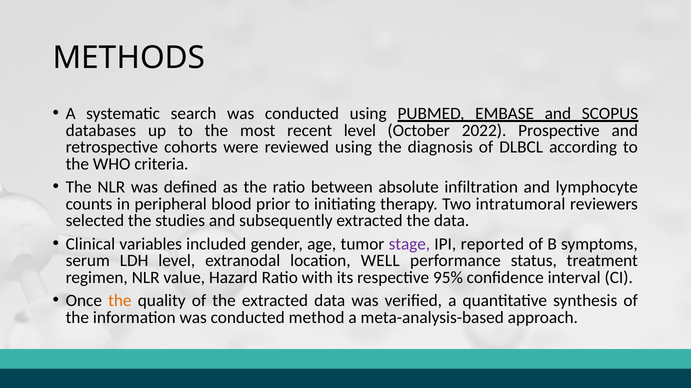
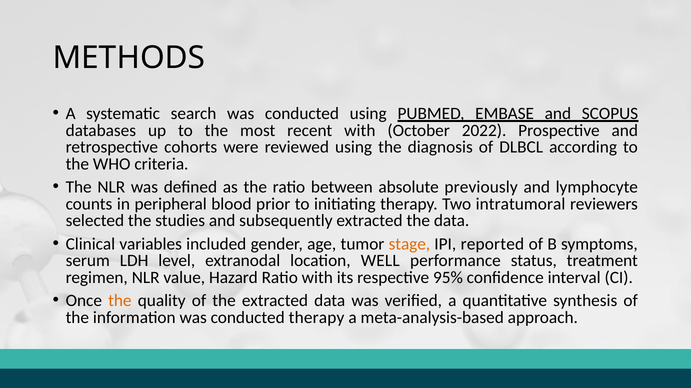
recent level: level -> with
infiltration: infiltration -> previously
stage colour: purple -> orange
conducted method: method -> therapy
